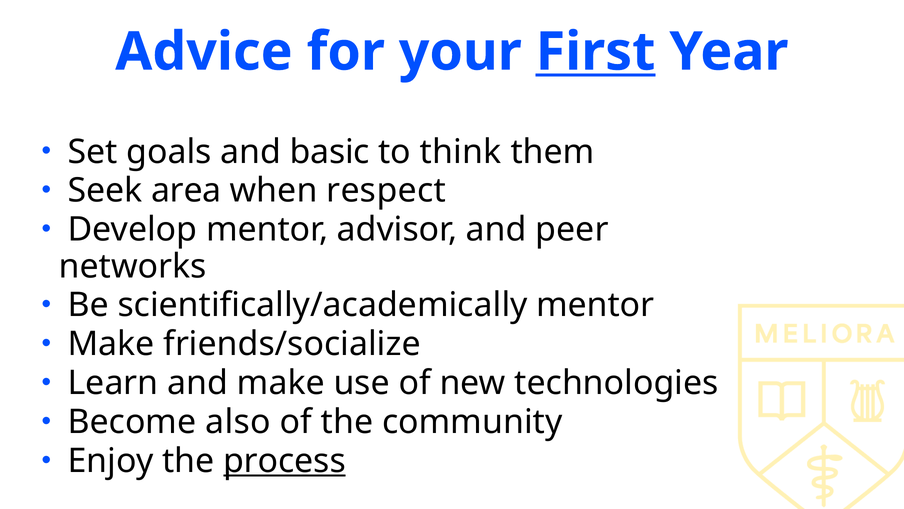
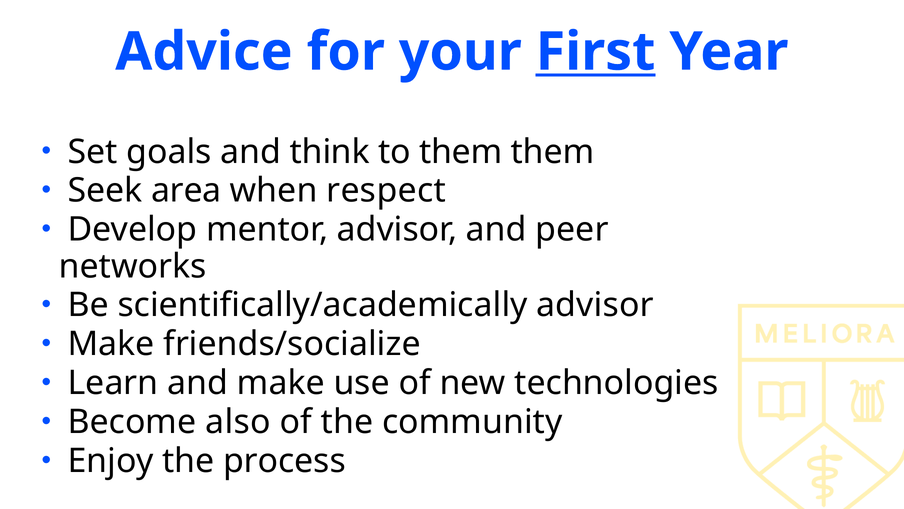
basic: basic -> think
to think: think -> them
scientifically/academically mentor: mentor -> advisor
process underline: present -> none
